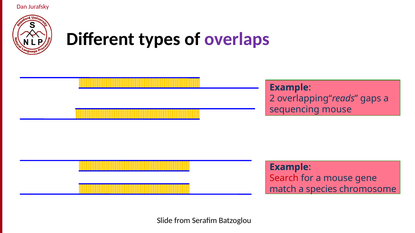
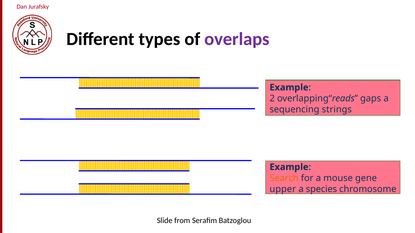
sequencing mouse: mouse -> strings
Search colour: red -> orange
match: match -> upper
